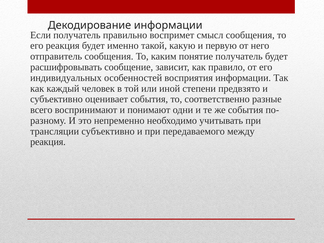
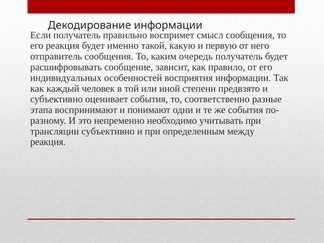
понятие: понятие -> очередь
всего: всего -> этапа
передаваемого: передаваемого -> определенным
